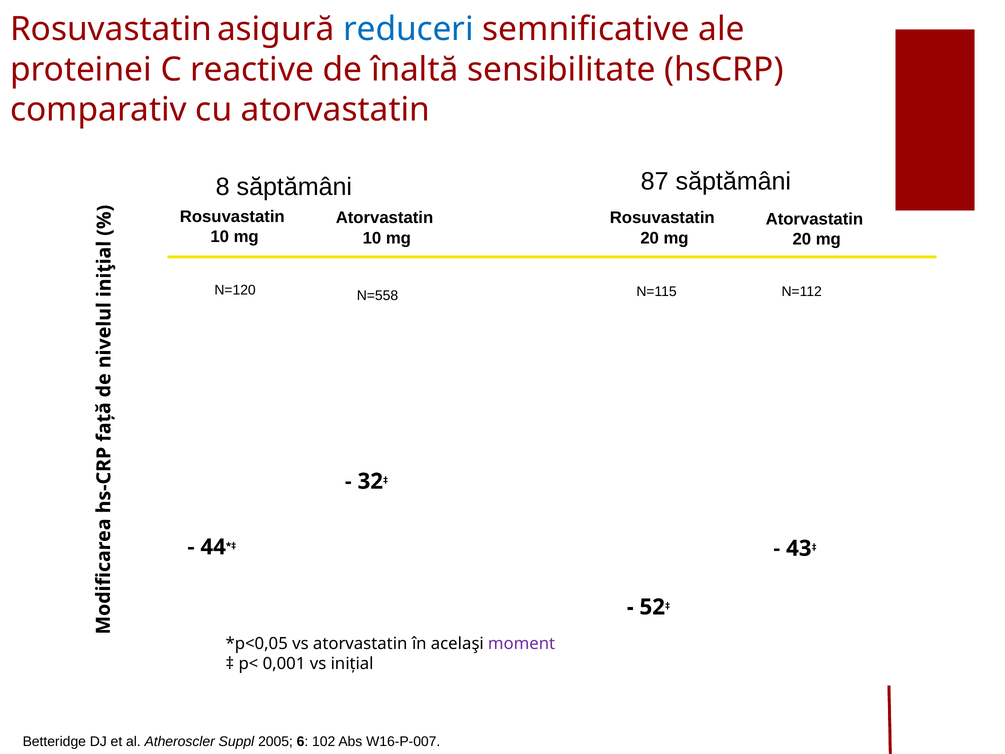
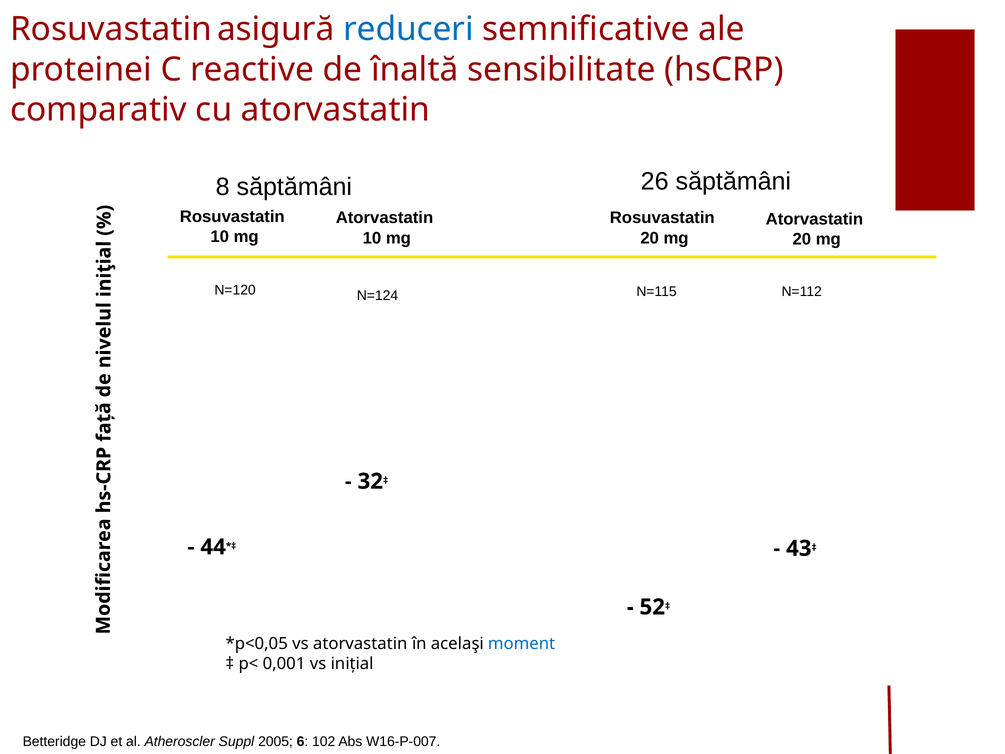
87: 87 -> 26
N=558: N=558 -> N=124
moment colour: purple -> blue
